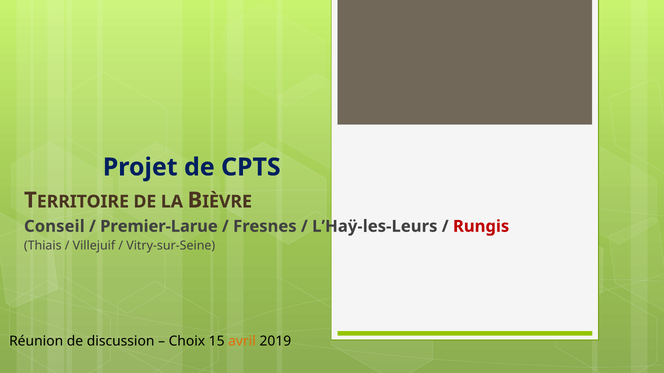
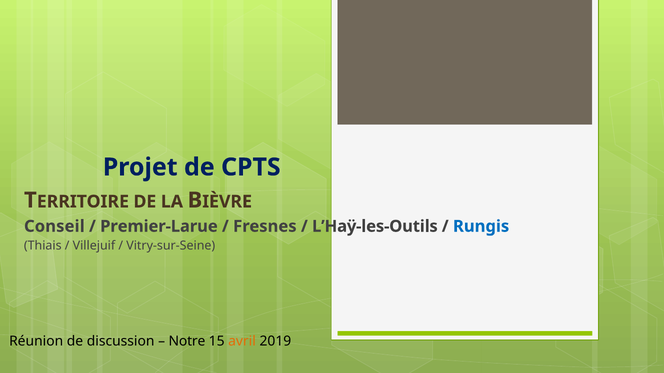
L’Haÿ-les-Leurs: L’Haÿ-les-Leurs -> L’Haÿ-les-Outils
Rungis colour: red -> blue
Choix: Choix -> Notre
